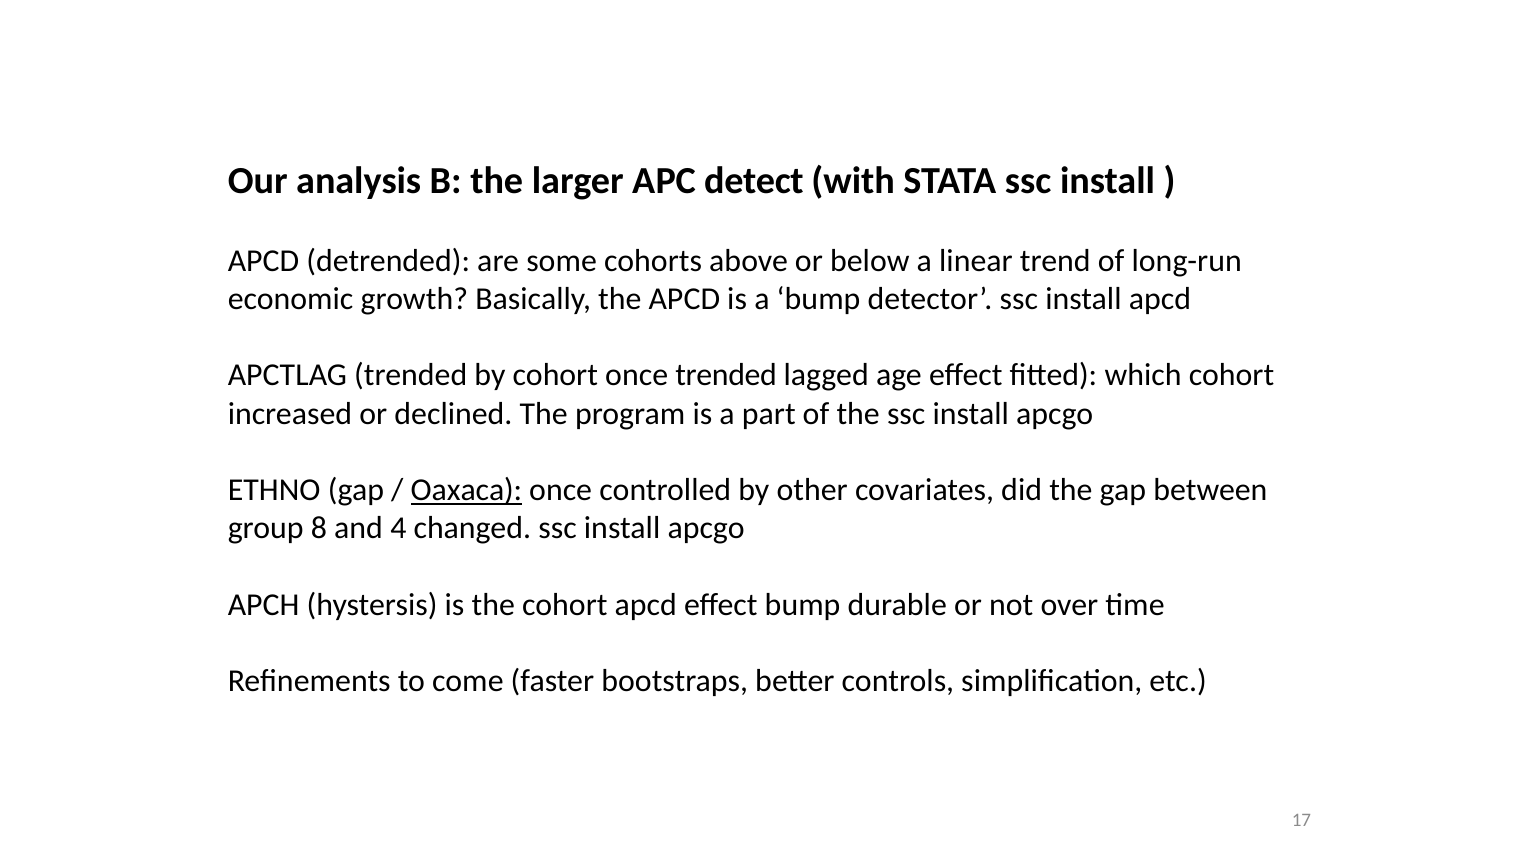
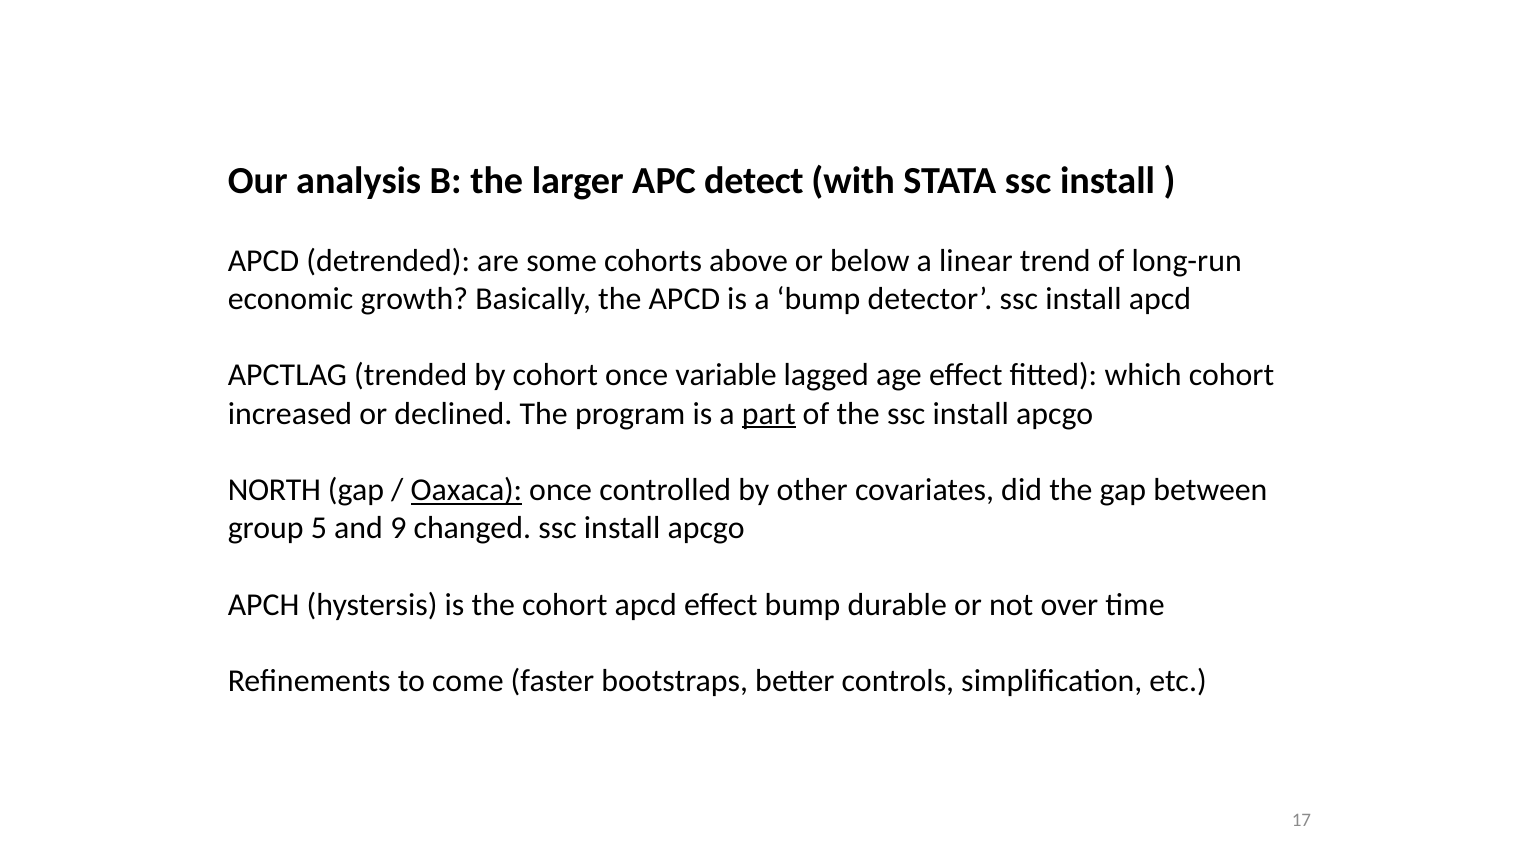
once trended: trended -> variable
part underline: none -> present
ETHNO: ETHNO -> NORTH
8: 8 -> 5
4: 4 -> 9
